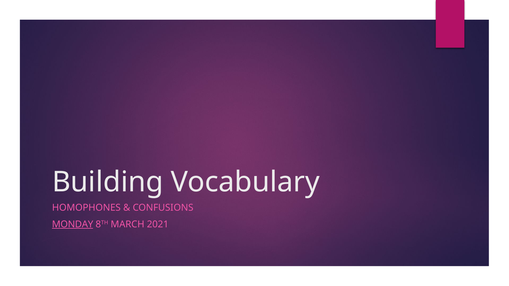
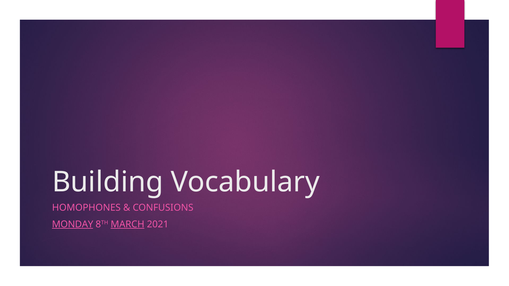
MARCH underline: none -> present
